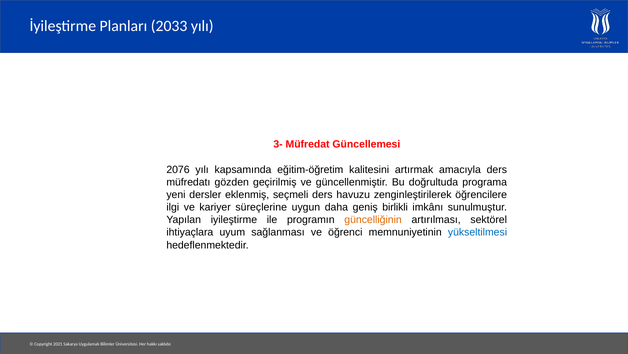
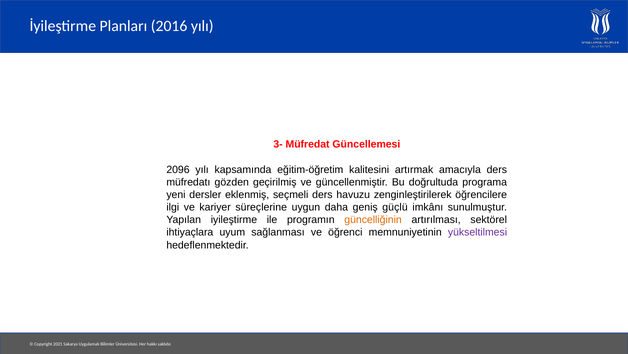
2033: 2033 -> 2016
2076: 2076 -> 2096
birlikli: birlikli -> güçlü
yükseltilmesi colour: blue -> purple
